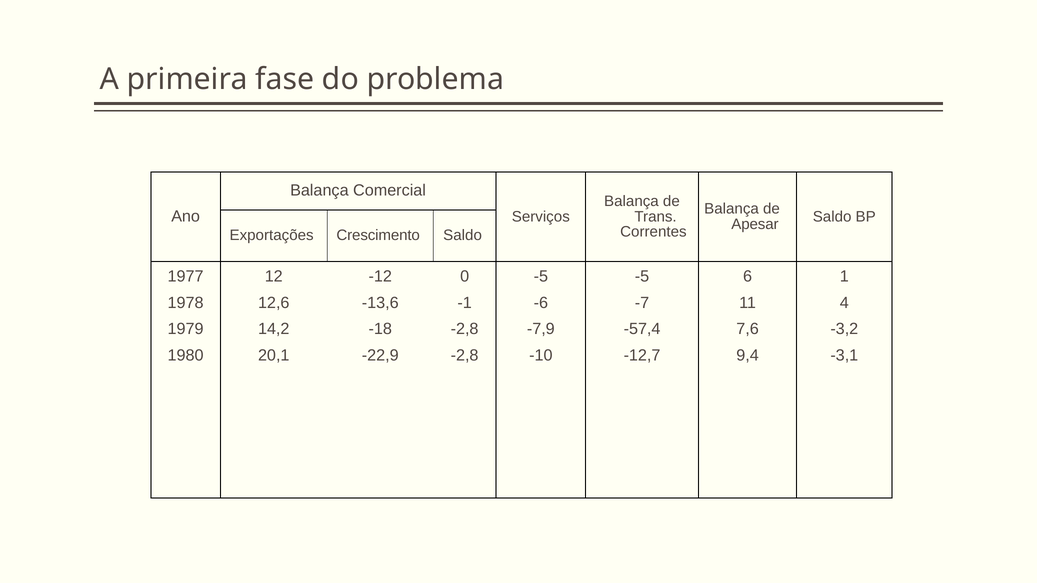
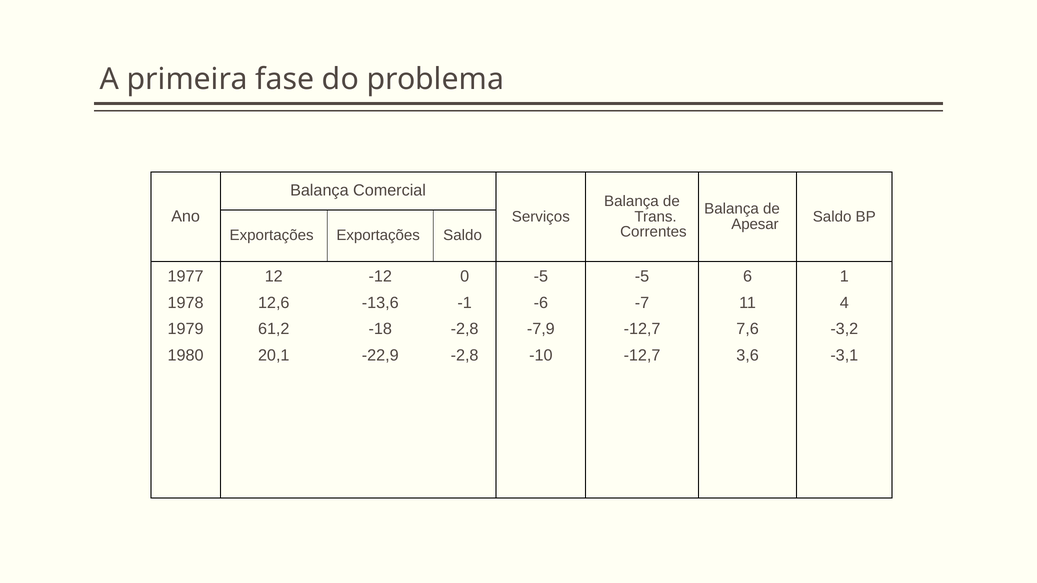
Exportações Crescimento: Crescimento -> Exportações
14,2: 14,2 -> 61,2
-7,9 -57,4: -57,4 -> -12,7
9,4: 9,4 -> 3,6
